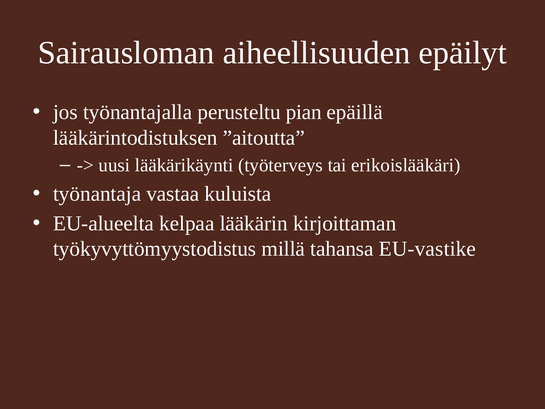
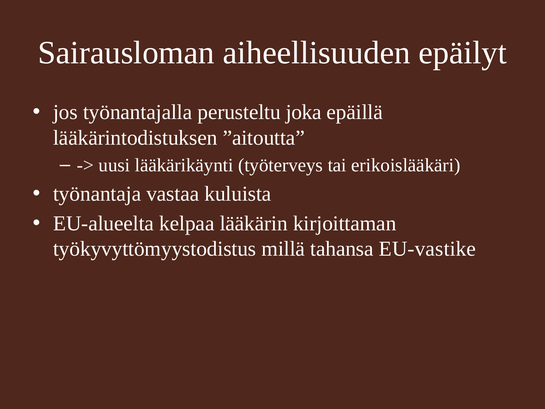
pian: pian -> joka
